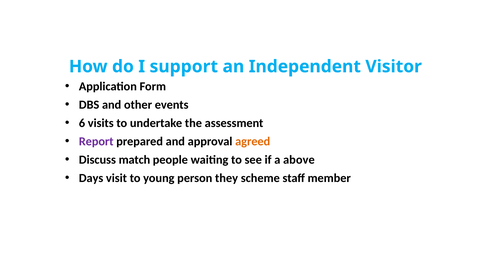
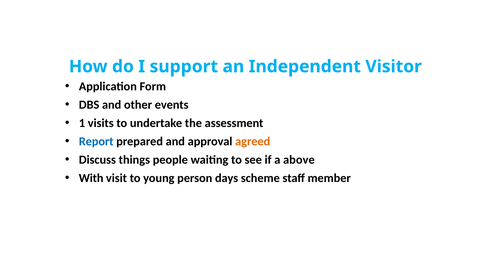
6: 6 -> 1
Report colour: purple -> blue
match: match -> things
Days: Days -> With
they: they -> days
